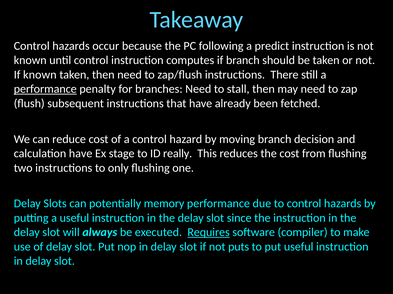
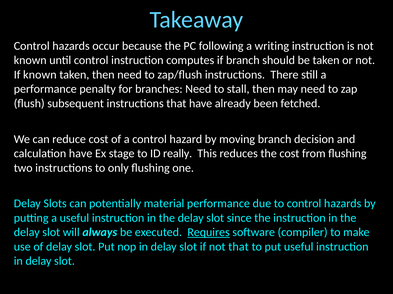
predict: predict -> writing
performance at (45, 89) underline: present -> none
memory: memory -> material
not puts: puts -> that
